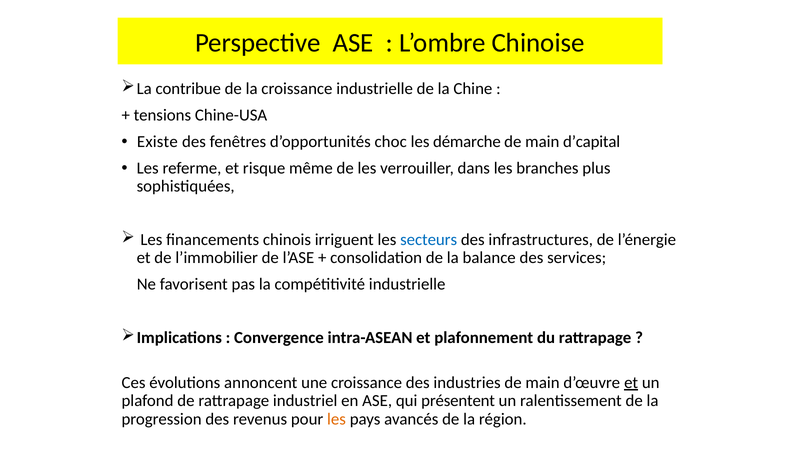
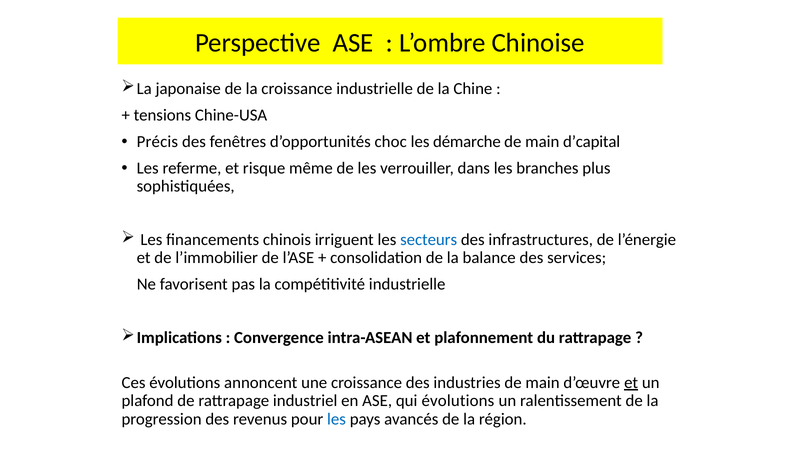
contribue: contribue -> japonaise
Existe: Existe -> Précis
qui présentent: présentent -> évolutions
les at (337, 419) colour: orange -> blue
